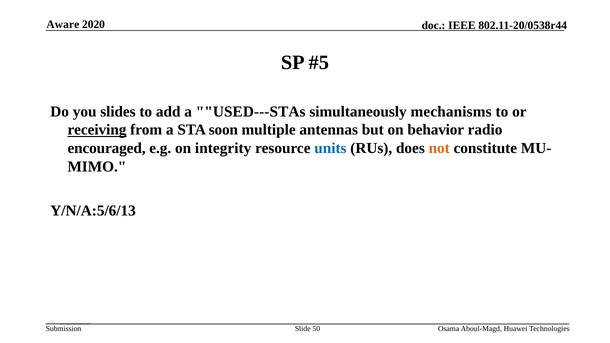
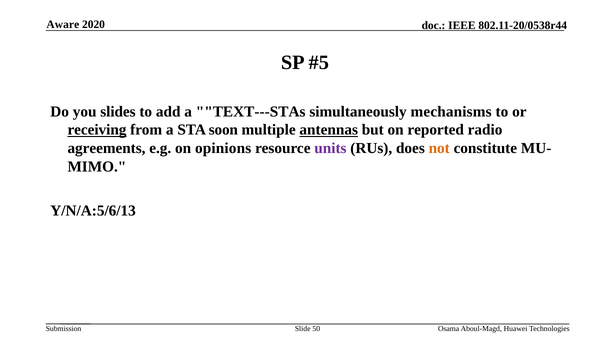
USED---STAs: USED---STAs -> TEXT---STAs
antennas underline: none -> present
behavior: behavior -> reported
encouraged: encouraged -> agreements
integrity: integrity -> opinions
units colour: blue -> purple
